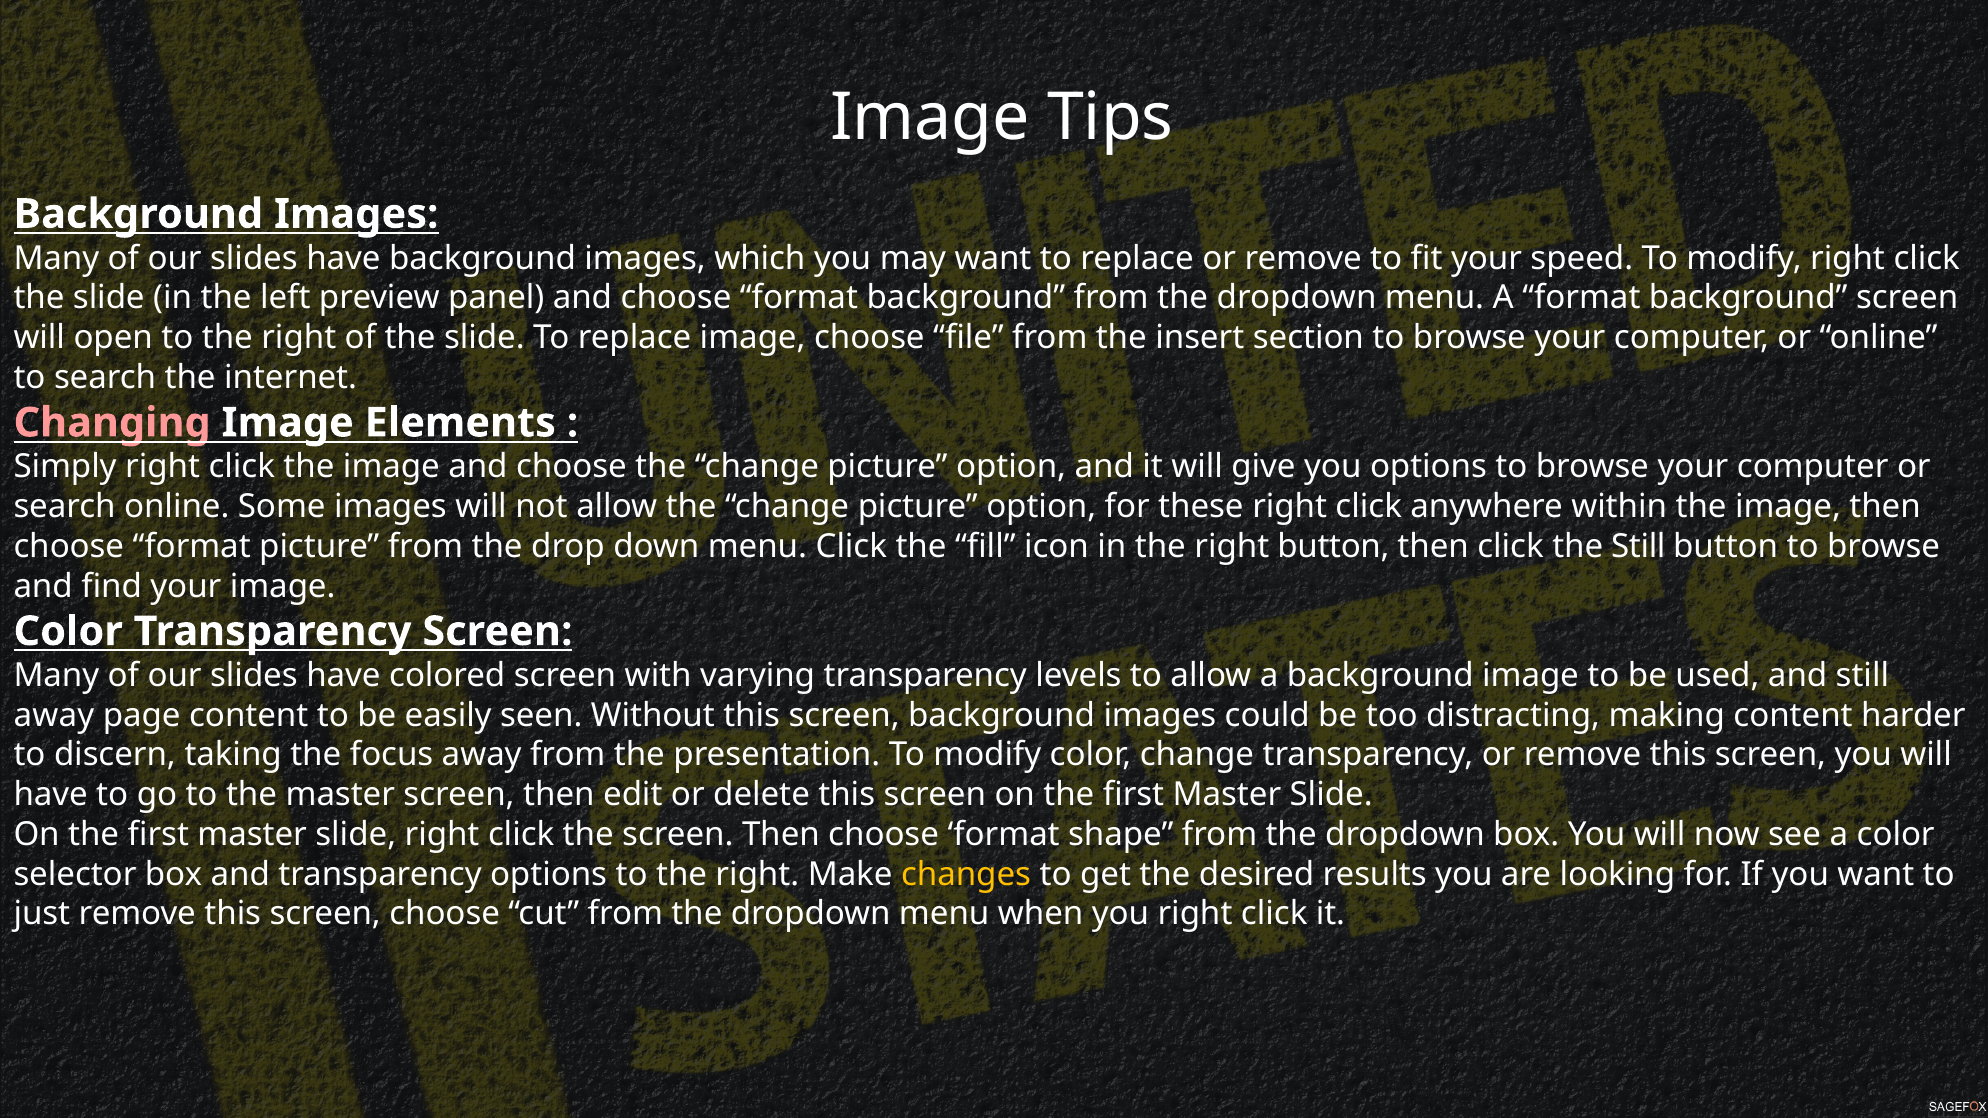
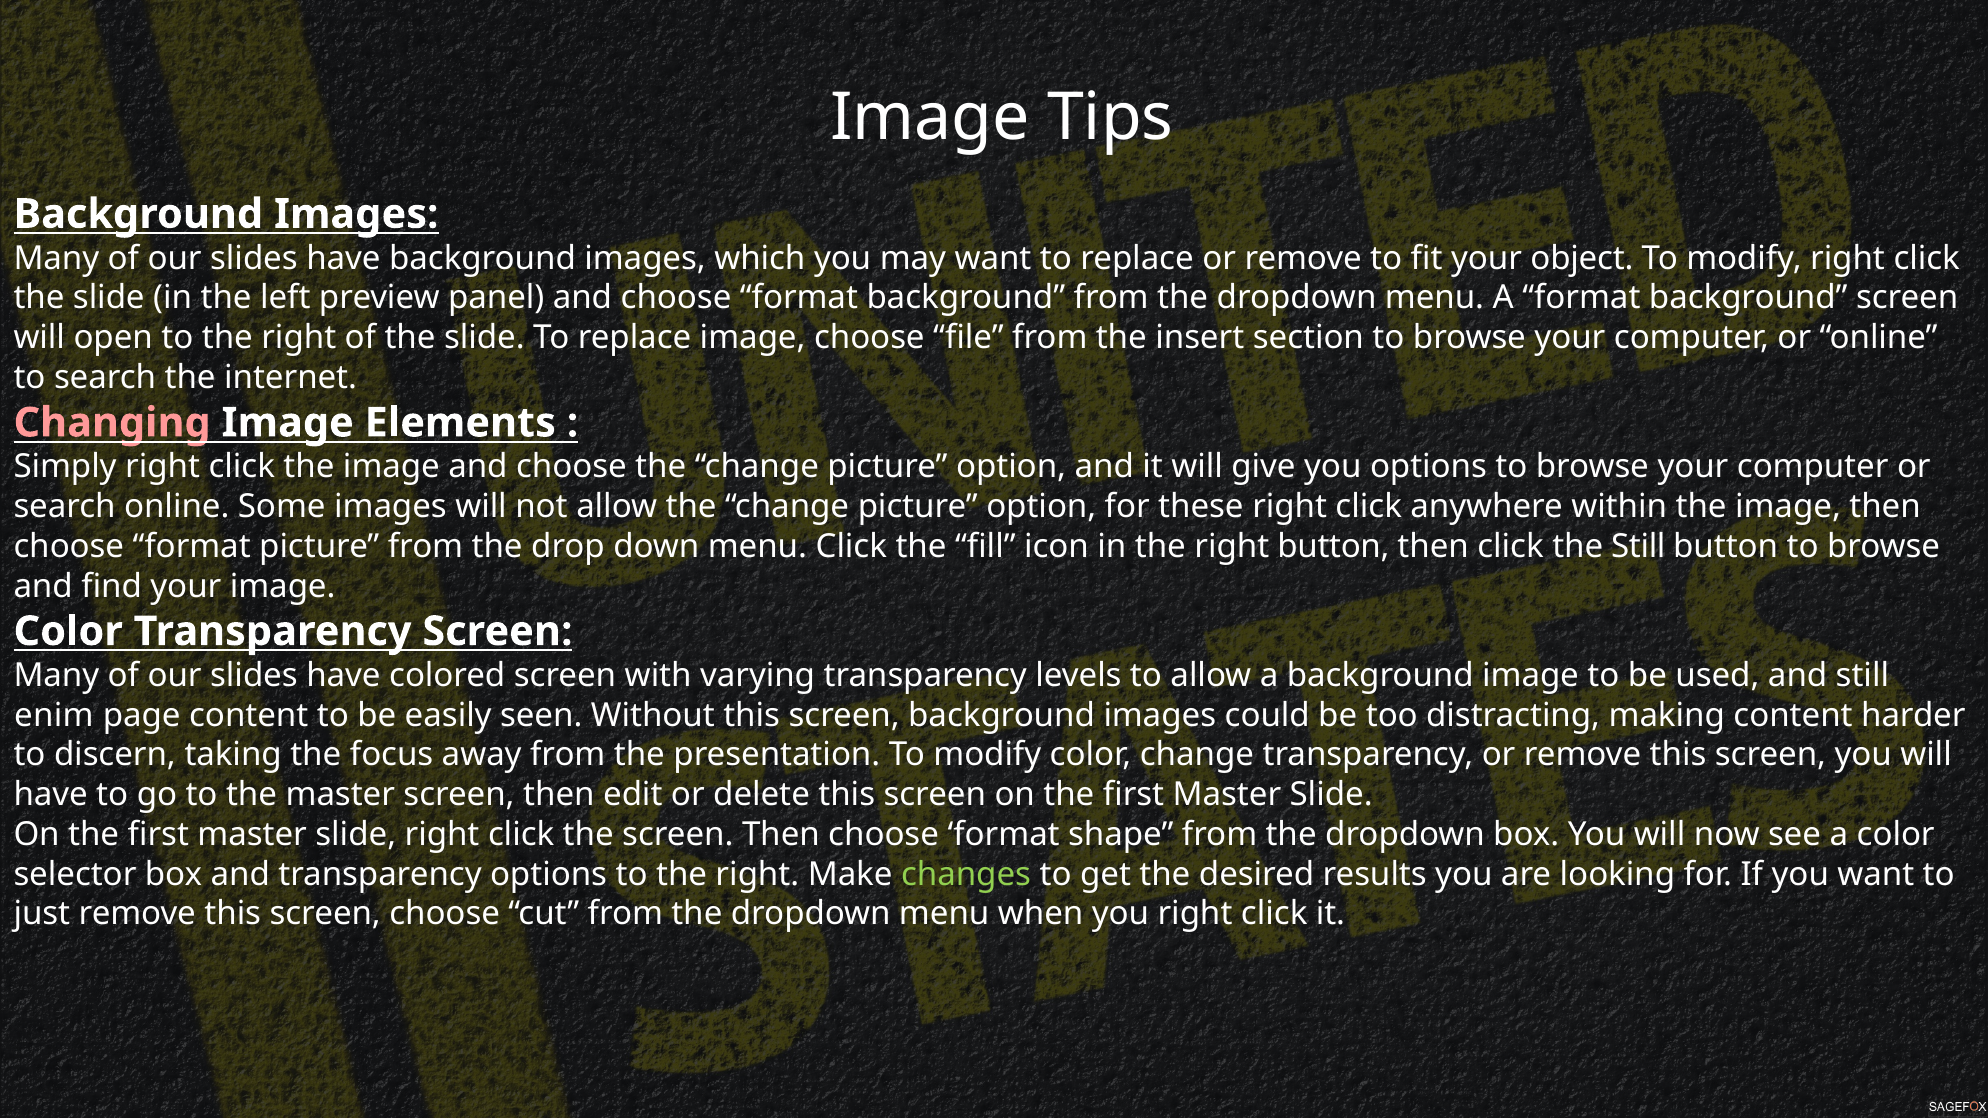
speed: speed -> object
away at (54, 715): away -> enim
changes colour: yellow -> light green
